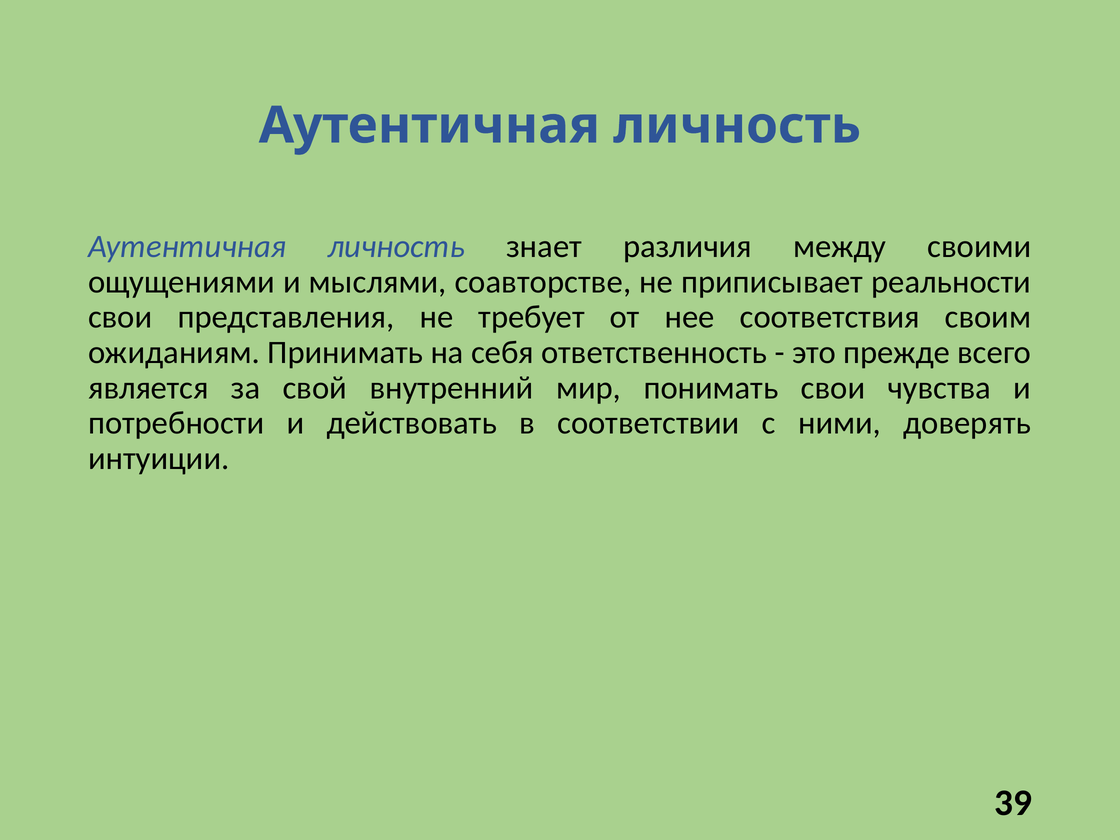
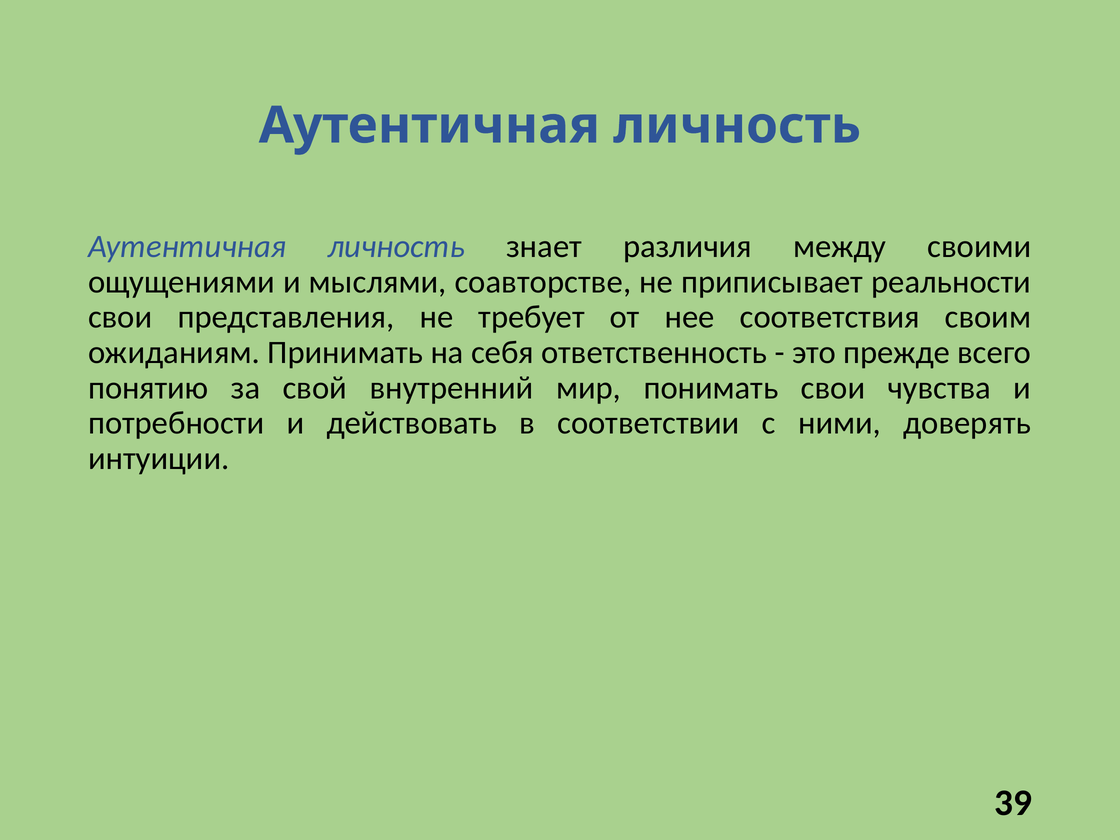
является: является -> понятию
